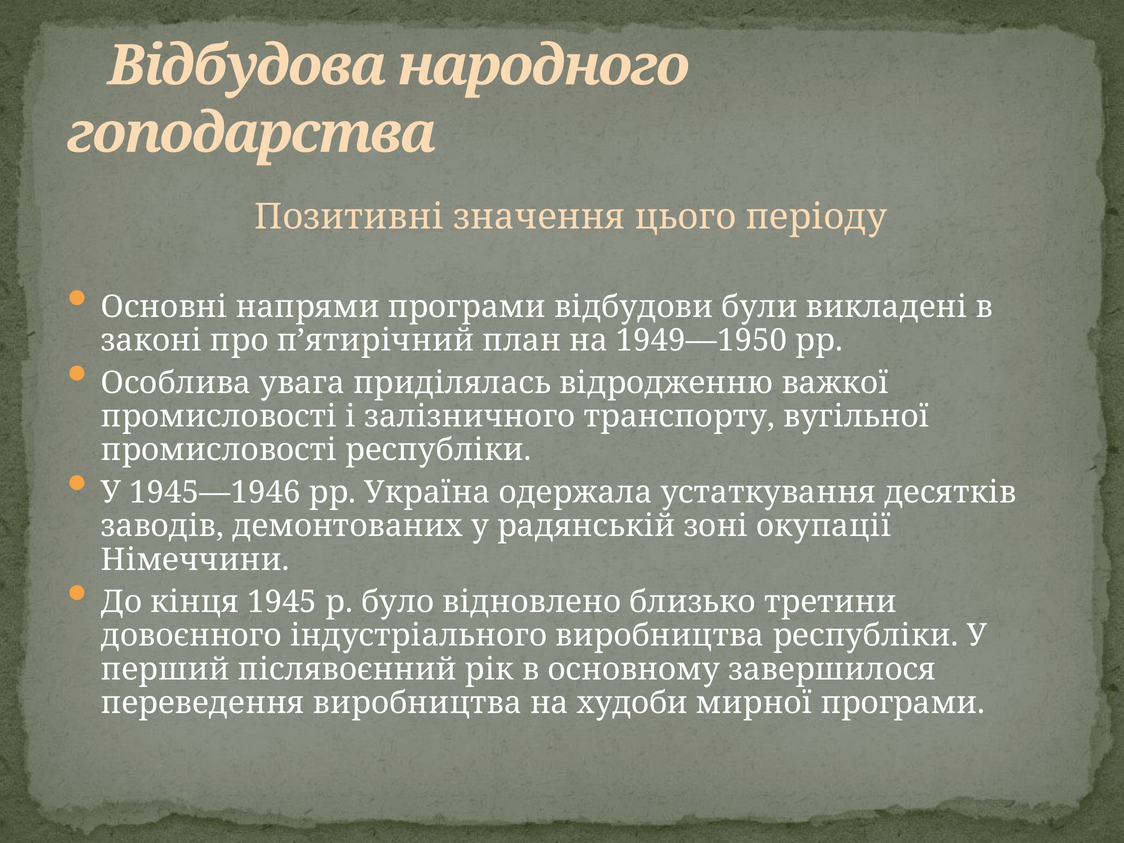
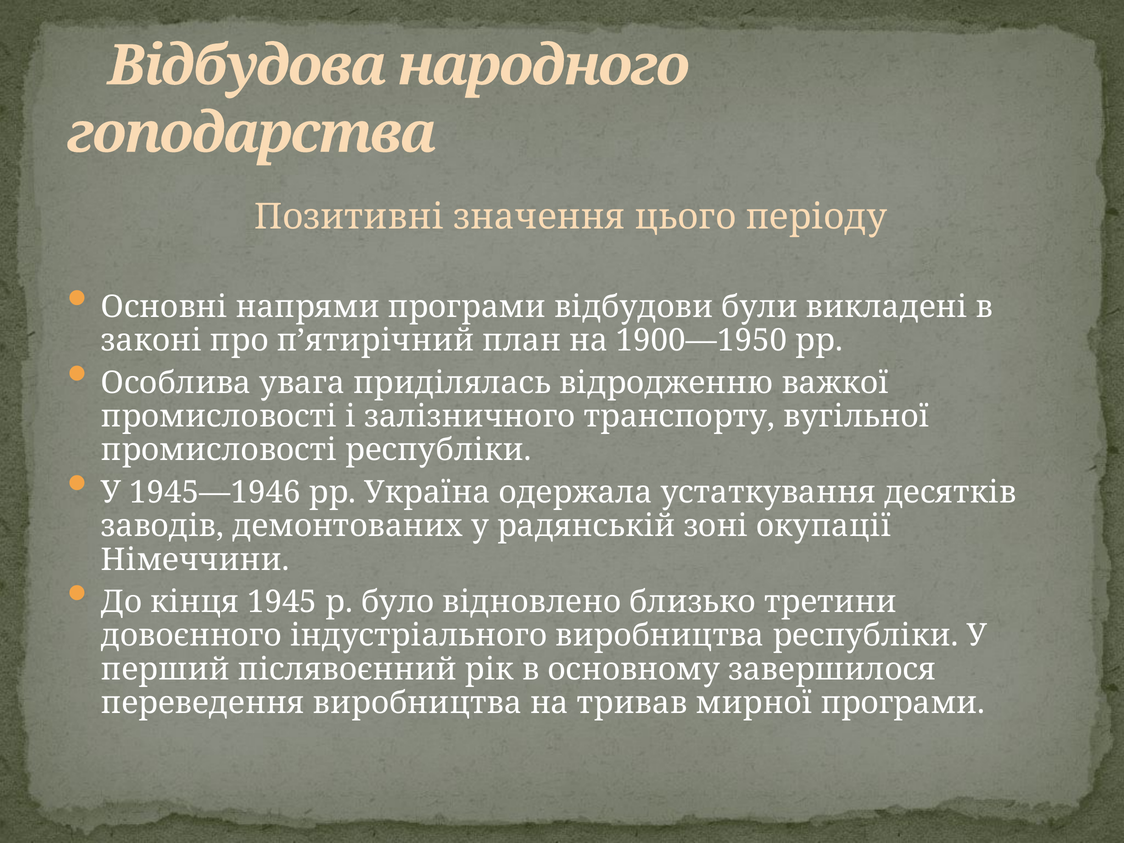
1949—1950: 1949—1950 -> 1900—1950
худоби: худоби -> тривав
